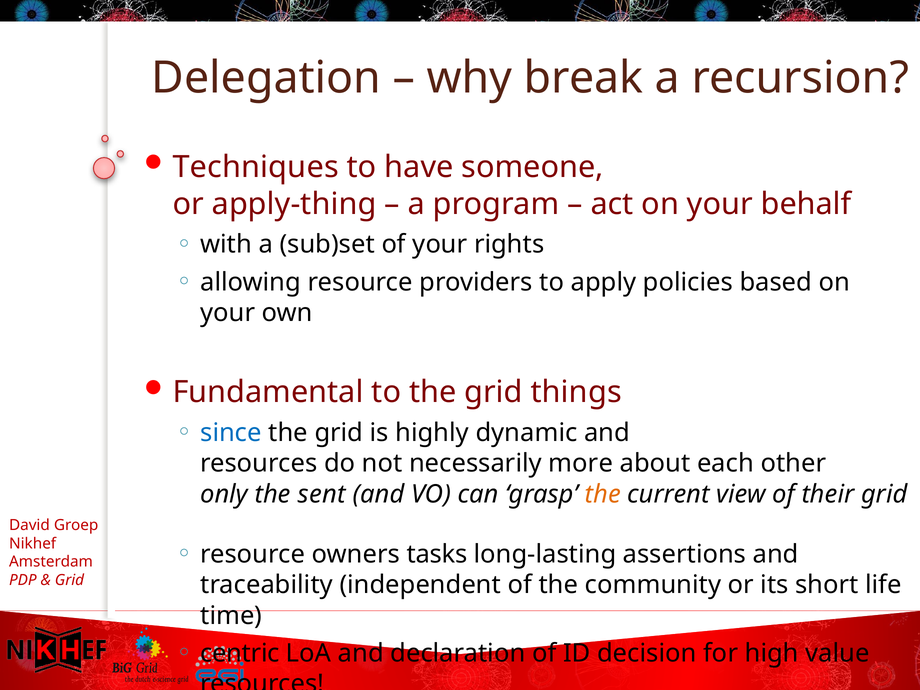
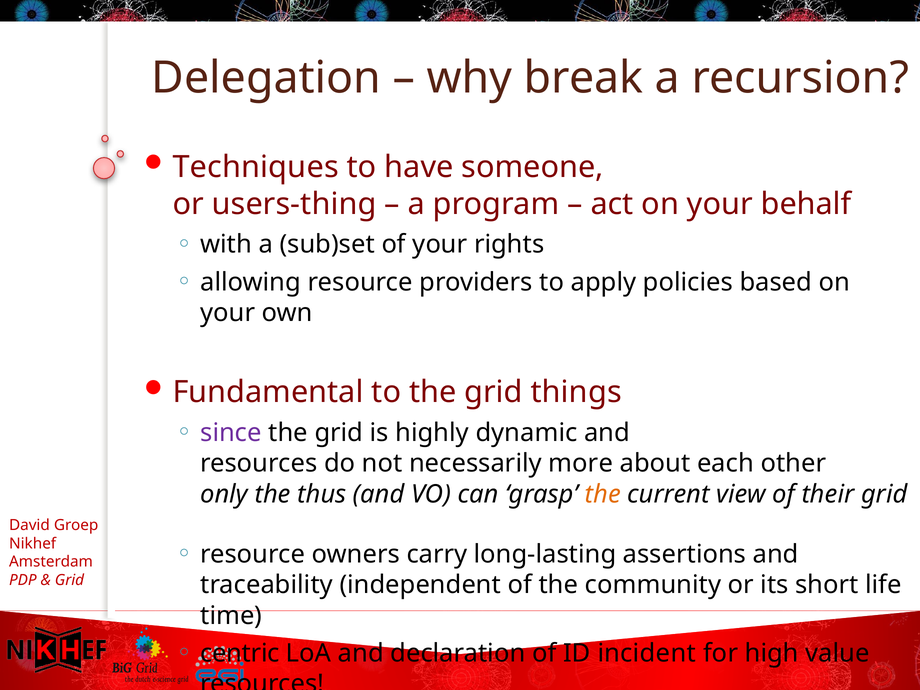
apply-thing: apply-thing -> users-thing
since colour: blue -> purple
sent: sent -> thus
tasks: tasks -> carry
decision: decision -> incident
